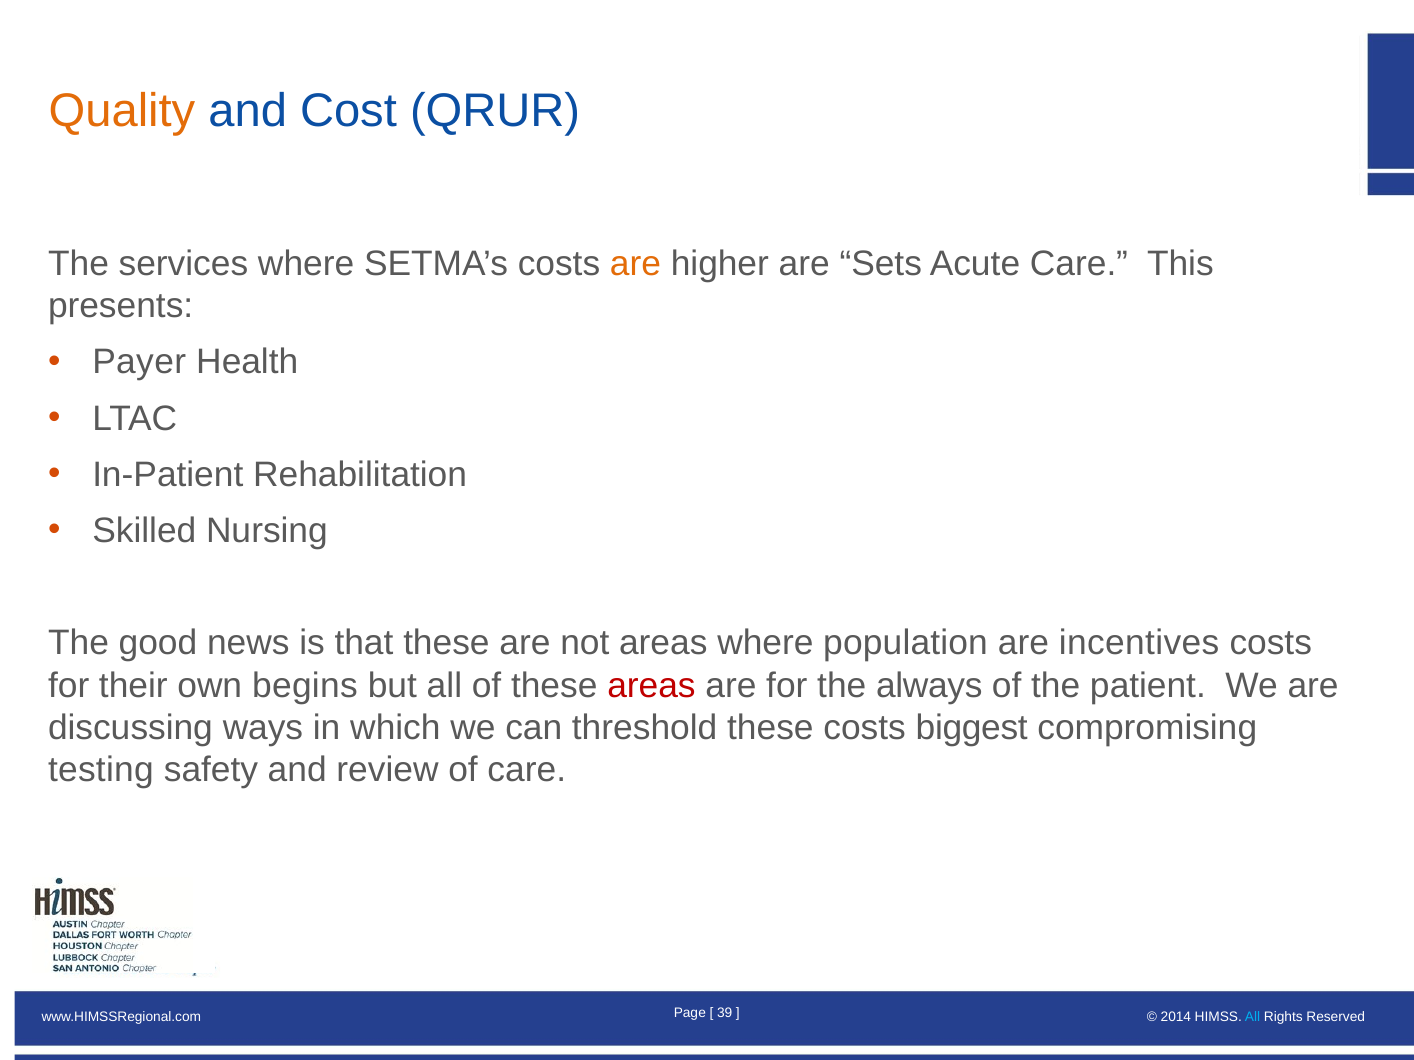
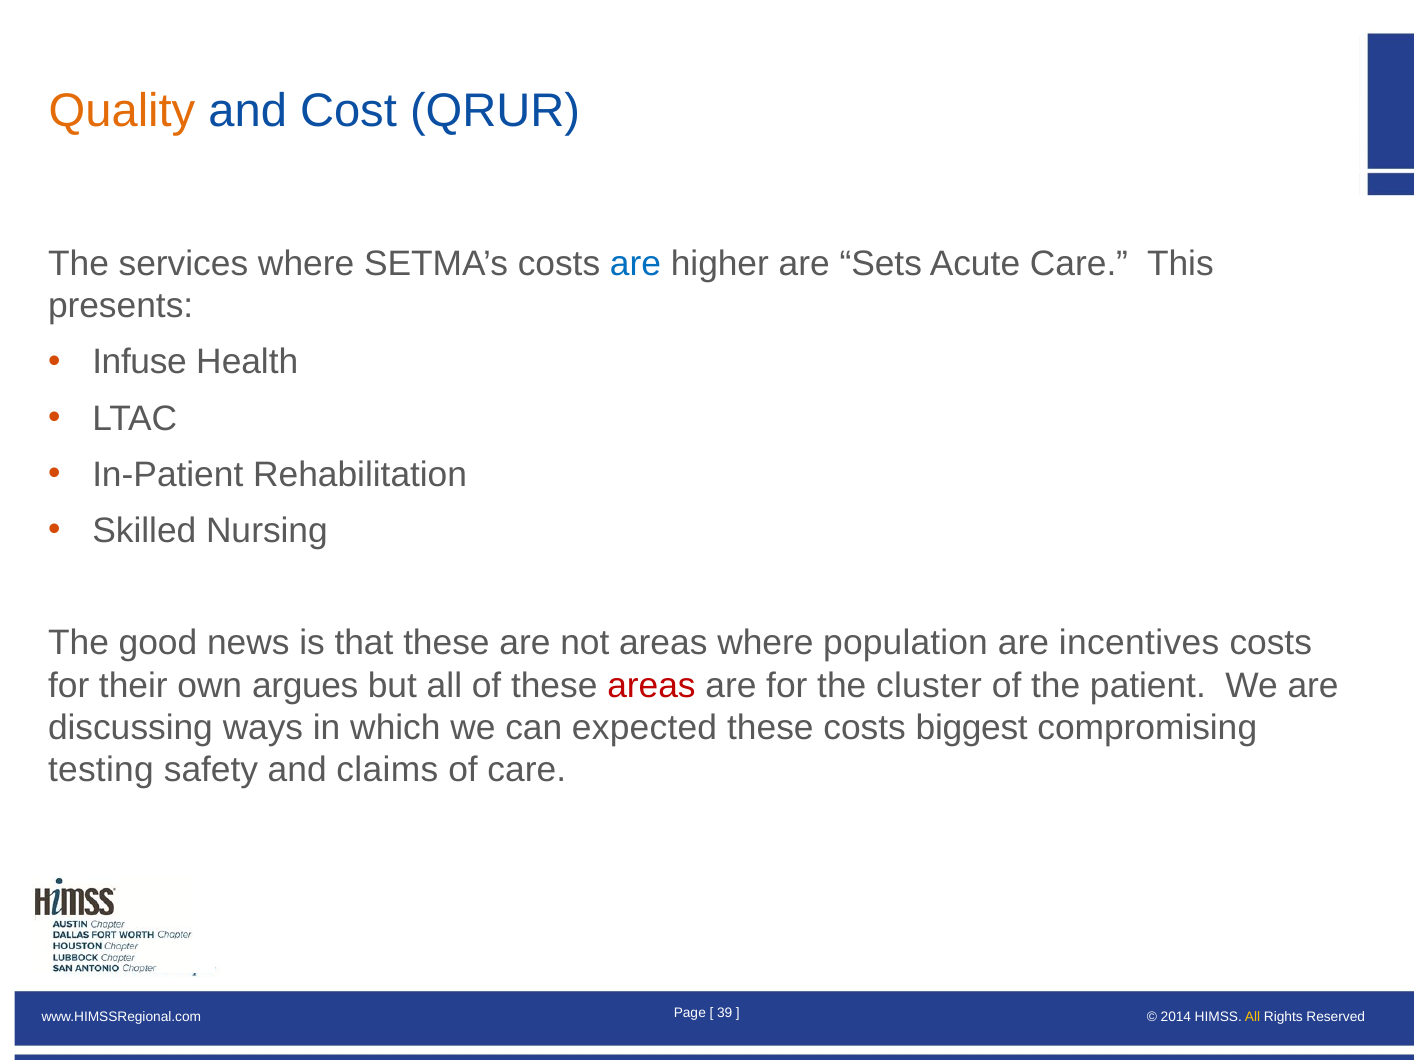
are at (635, 264) colour: orange -> blue
Payer: Payer -> Infuse
begins: begins -> argues
always: always -> cluster
threshold: threshold -> expected
review: review -> claims
All at (1253, 1018) colour: light blue -> yellow
